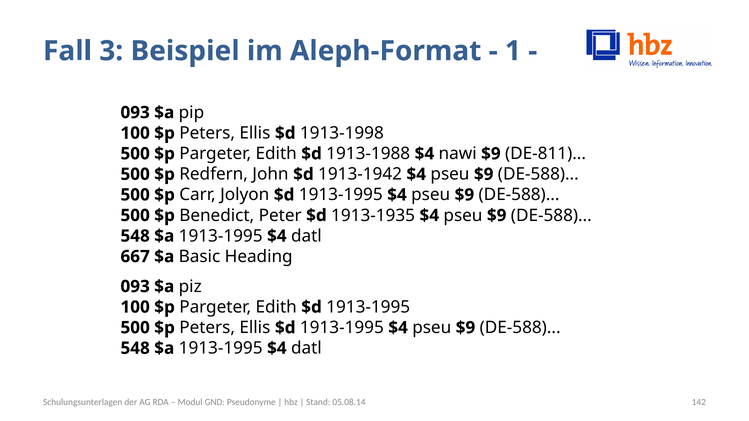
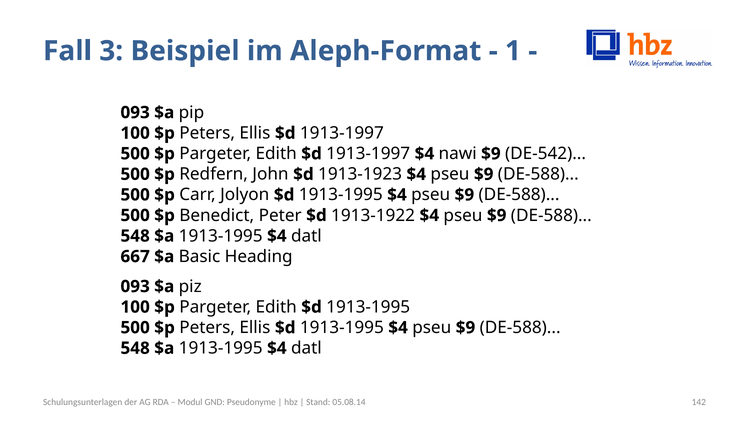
Ellis $d 1913-1998: 1913-1998 -> 1913-1997
Edith $d 1913-1988: 1913-1988 -> 1913-1997
DE-811: DE-811 -> DE-542
1913-1942: 1913-1942 -> 1913-1923
1913-1935: 1913-1935 -> 1913-1922
